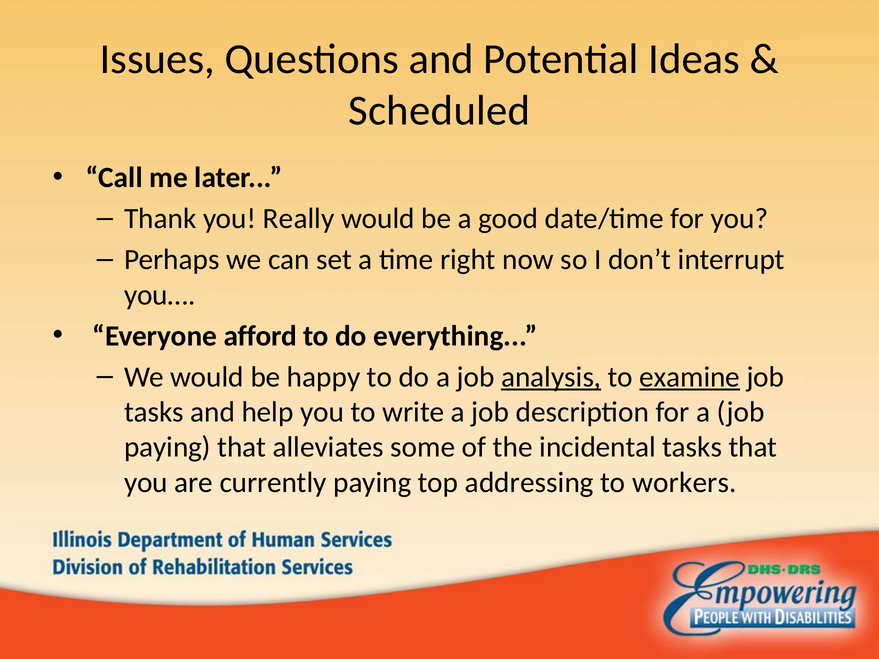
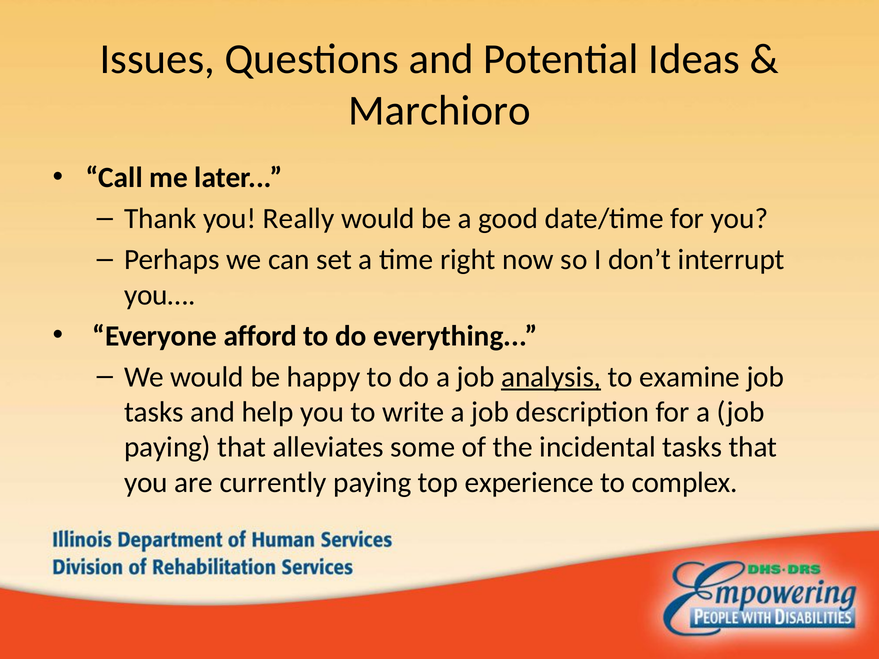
Scheduled: Scheduled -> Marchioro
examine underline: present -> none
addressing: addressing -> experience
workers: workers -> complex
